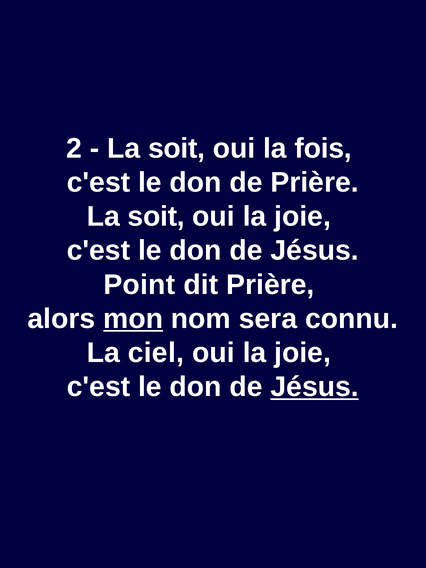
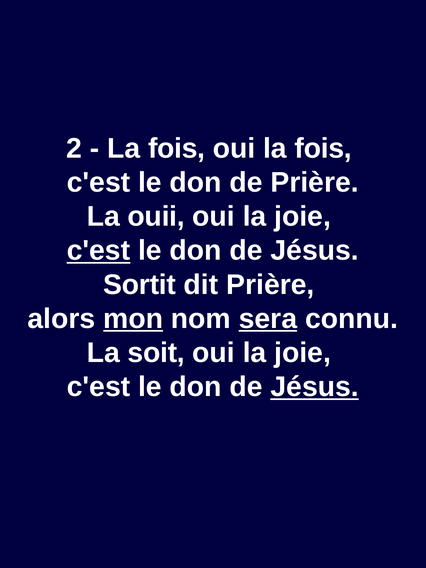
soit at (177, 148): soit -> fois
soit at (156, 216): soit -> ouii
c'est at (98, 251) underline: none -> present
Point: Point -> Sortit
sera underline: none -> present
ciel: ciel -> soit
